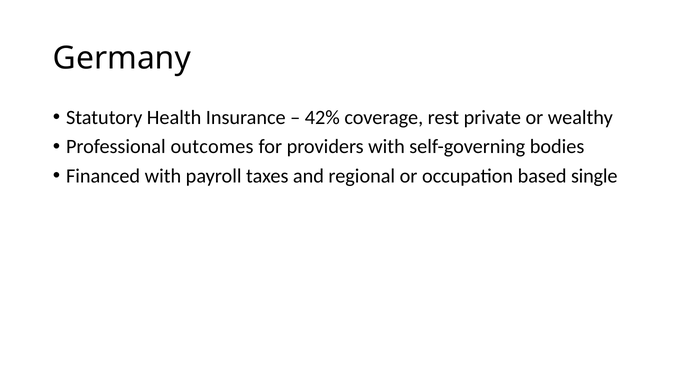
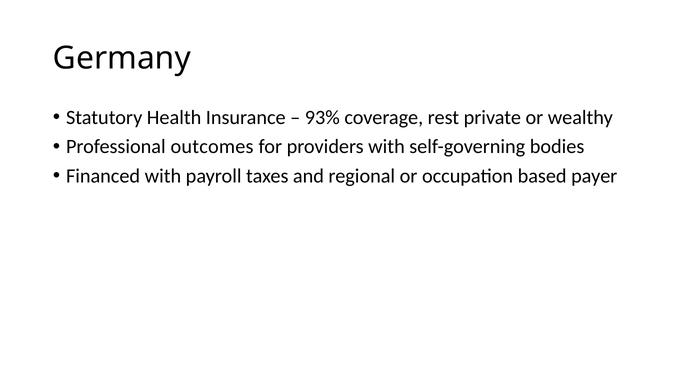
42%: 42% -> 93%
single: single -> payer
